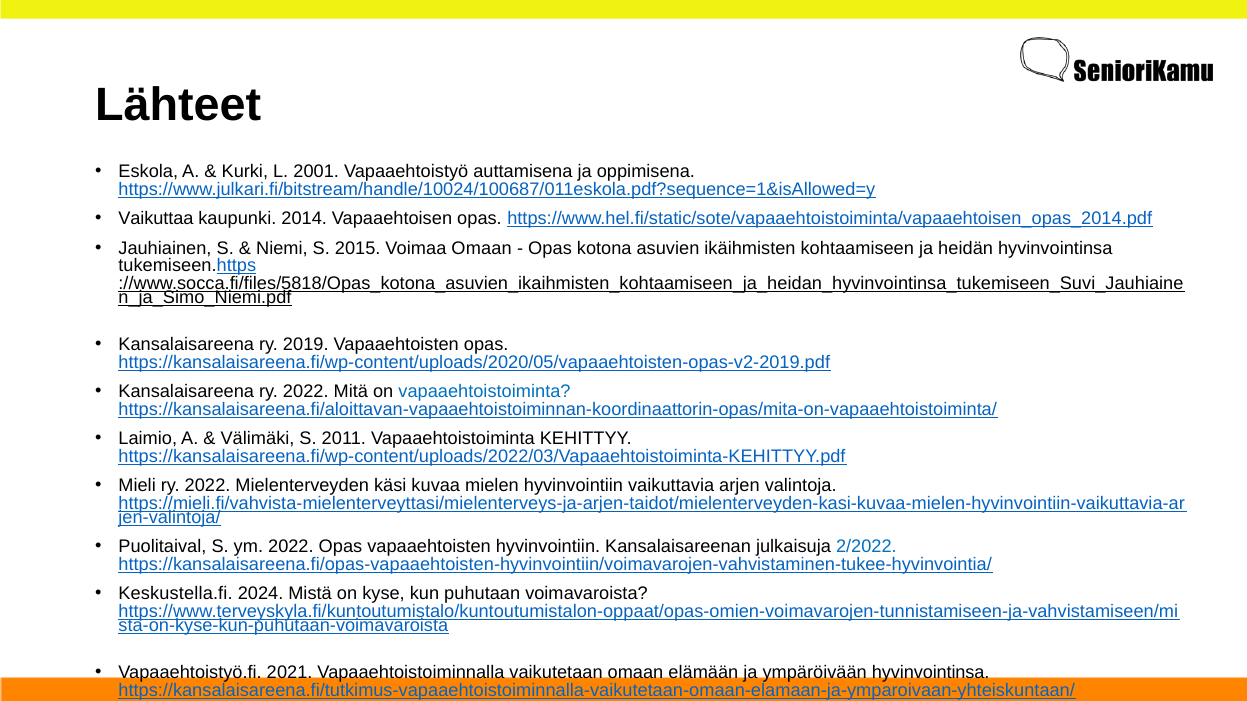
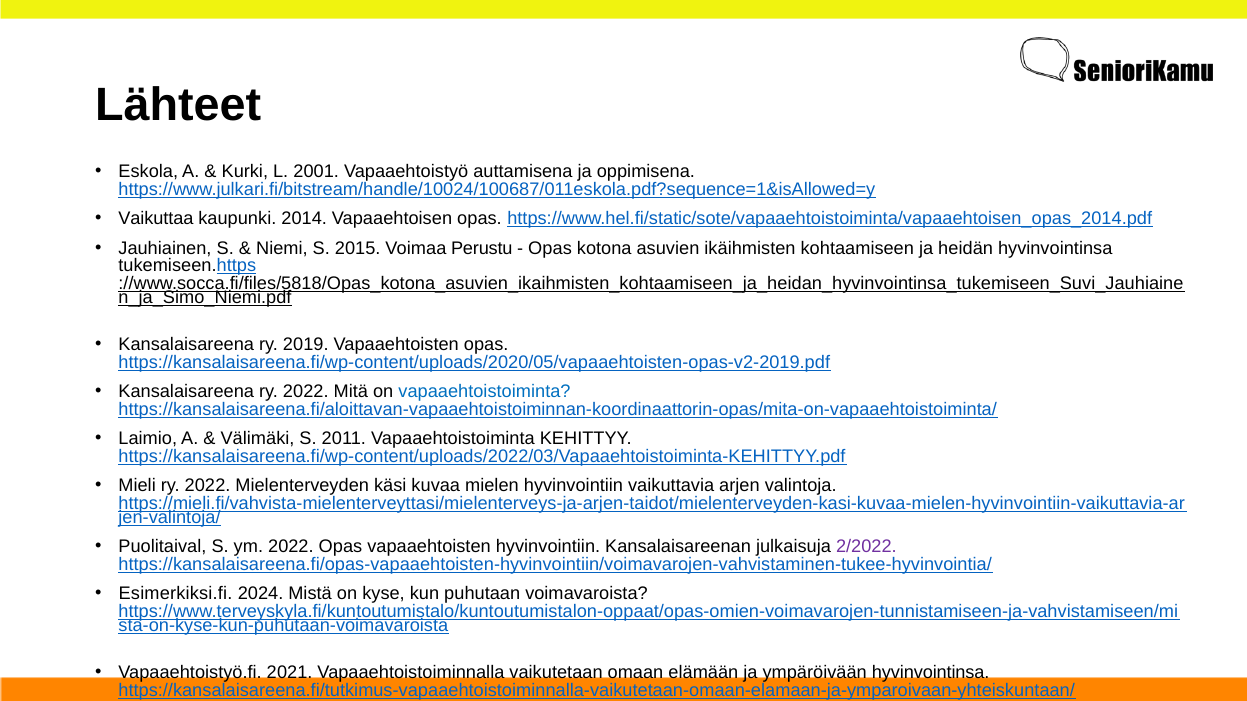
Voimaa Omaan: Omaan -> Perustu
2/2022 colour: blue -> purple
Keskustella.fi: Keskustella.fi -> Esimerkiksi.fi
